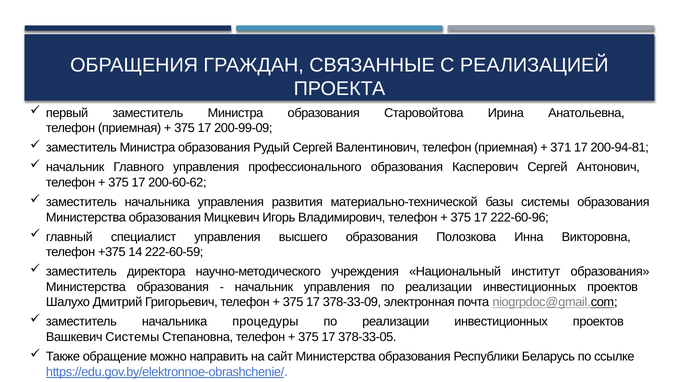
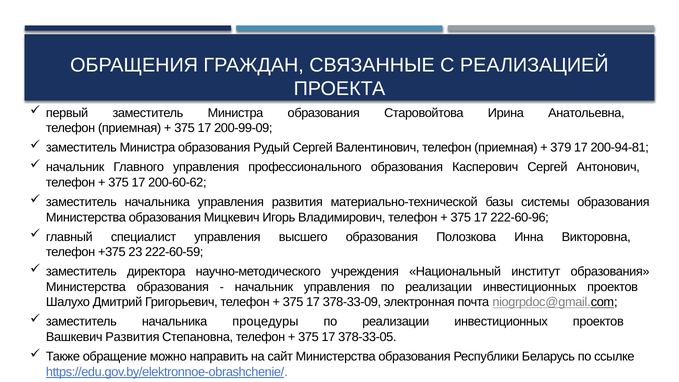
371: 371 -> 379
14: 14 -> 23
Вашкевич Системы: Системы -> Развития
